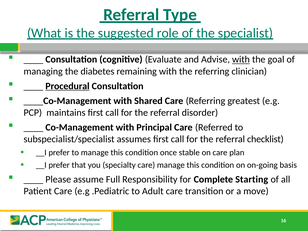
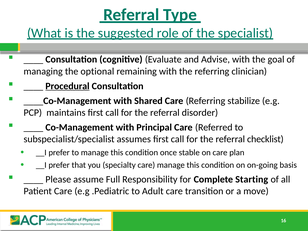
with at (241, 59) underline: present -> none
diabetes: diabetes -> optional
greatest: greatest -> stabilize
